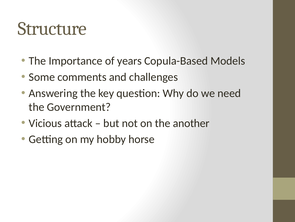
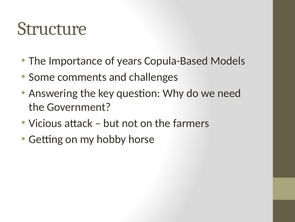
another: another -> farmers
